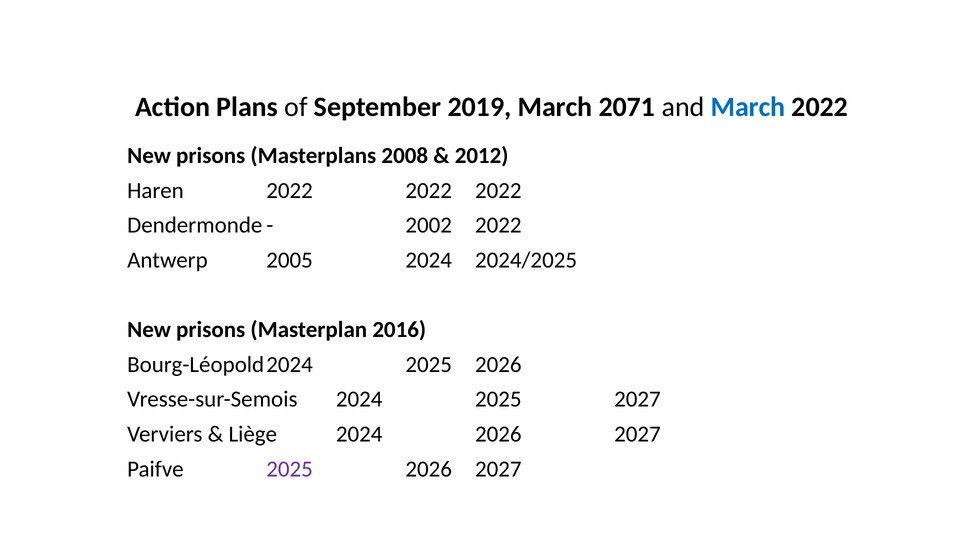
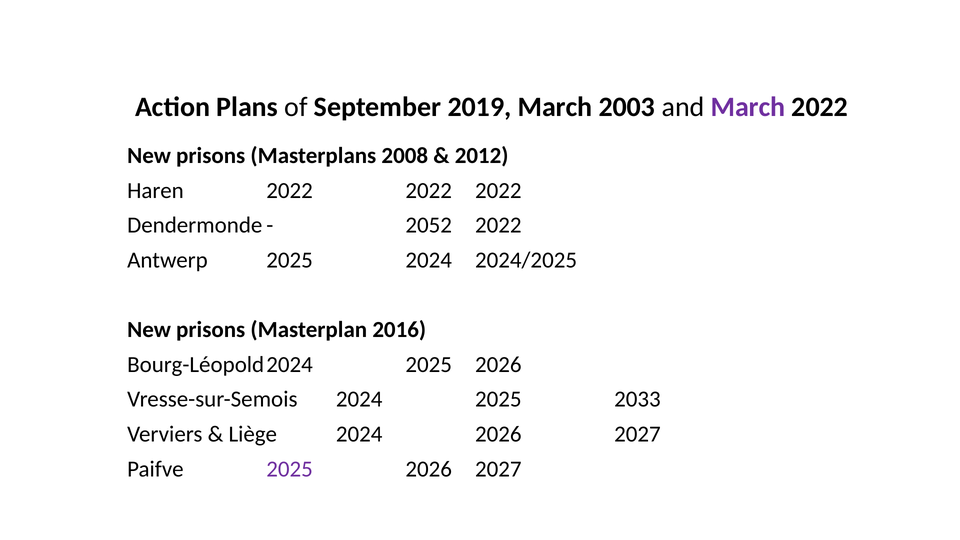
2071: 2071 -> 2003
March at (748, 107) colour: blue -> purple
2002: 2002 -> 2052
Antwerp 2005: 2005 -> 2025
2025 2027: 2027 -> 2033
